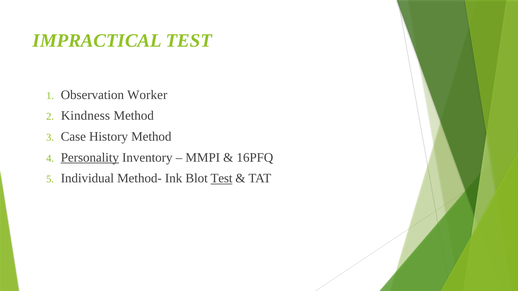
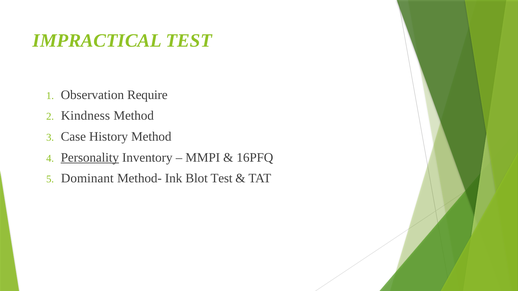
Worker: Worker -> Require
Individual: Individual -> Dominant
Test at (222, 179) underline: present -> none
